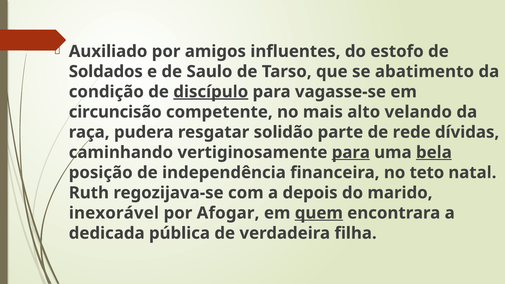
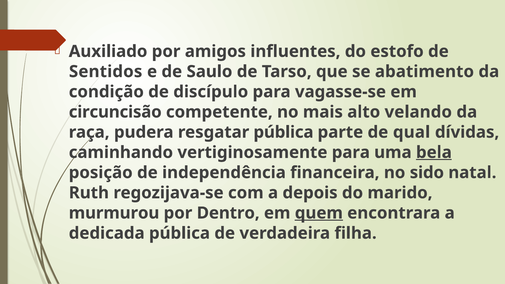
Soldados: Soldados -> Sentidos
discípulo underline: present -> none
resgatar solidão: solidão -> pública
rede: rede -> qual
para at (351, 152) underline: present -> none
teto: teto -> sido
inexorável: inexorável -> murmurou
Afogar: Afogar -> Dentro
